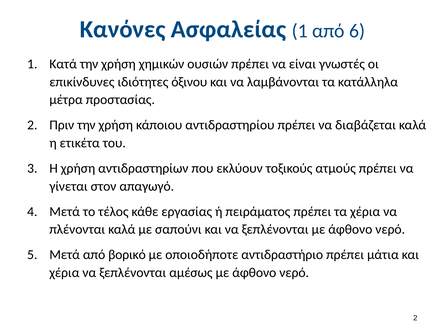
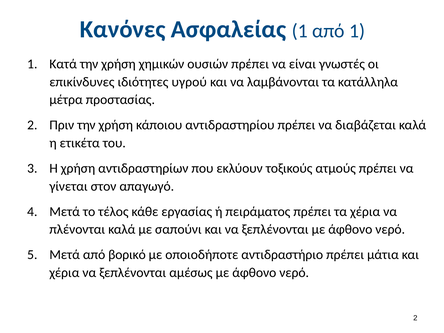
από 6: 6 -> 1
όξινου: όξινου -> υγρού
